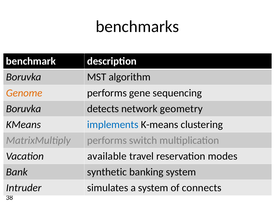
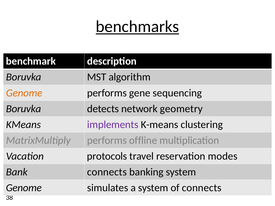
benchmarks underline: none -> present
implements colour: blue -> purple
switch: switch -> offline
available: available -> protocols
Bank synthetic: synthetic -> connects
Intruder at (24, 188): Intruder -> Genome
